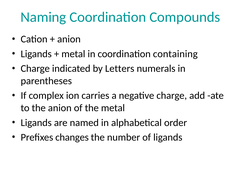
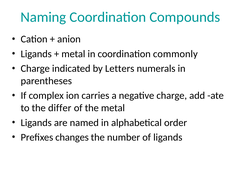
containing: containing -> commonly
the anion: anion -> differ
